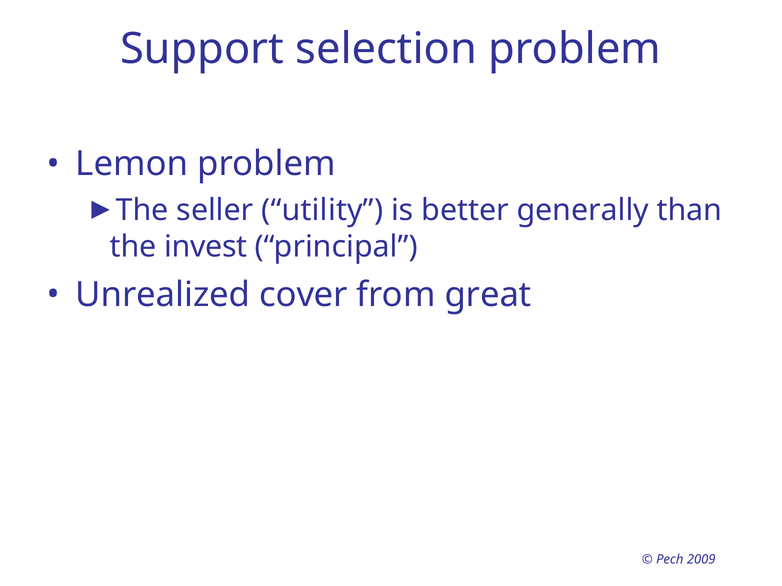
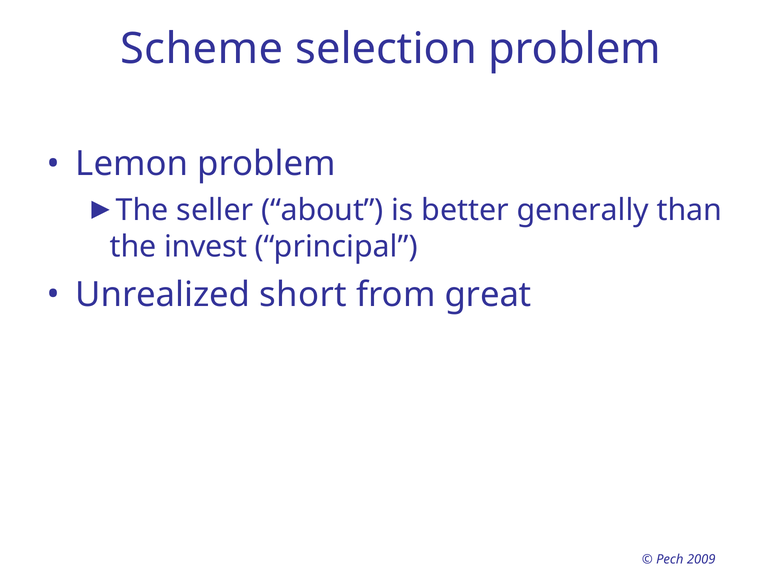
Support: Support -> Scheme
utility: utility -> about
cover: cover -> short
